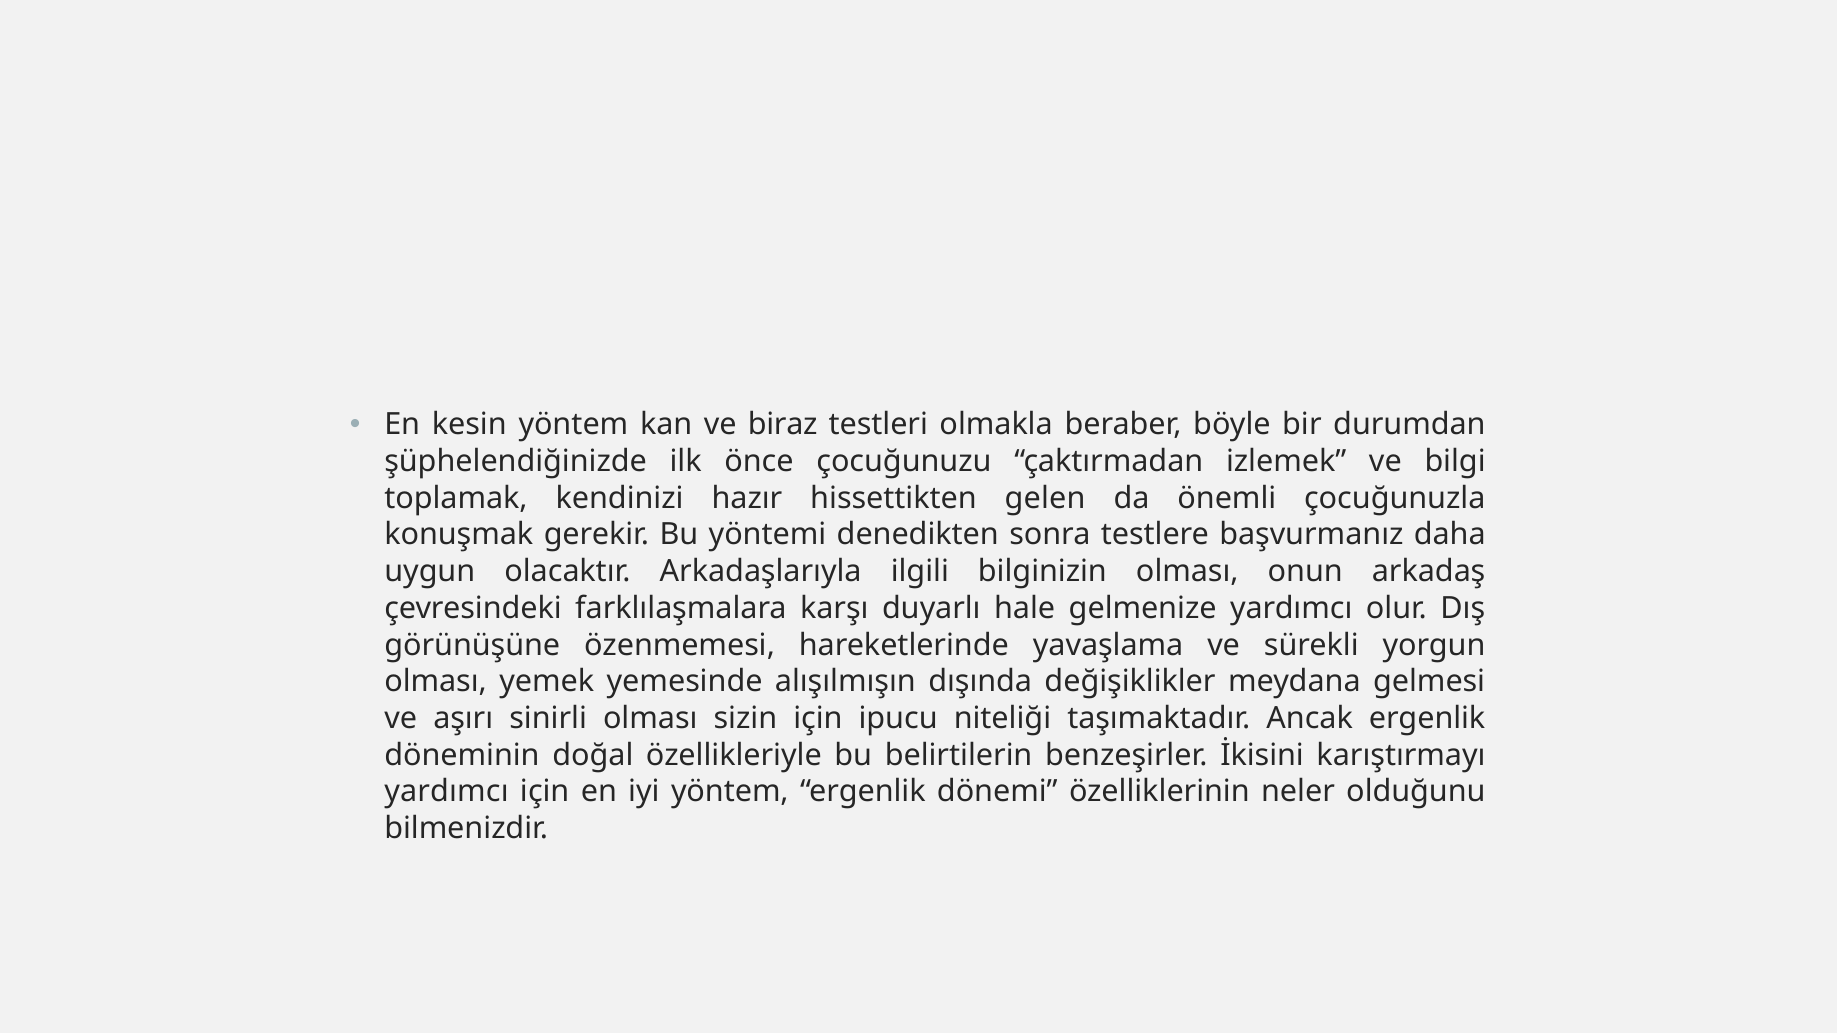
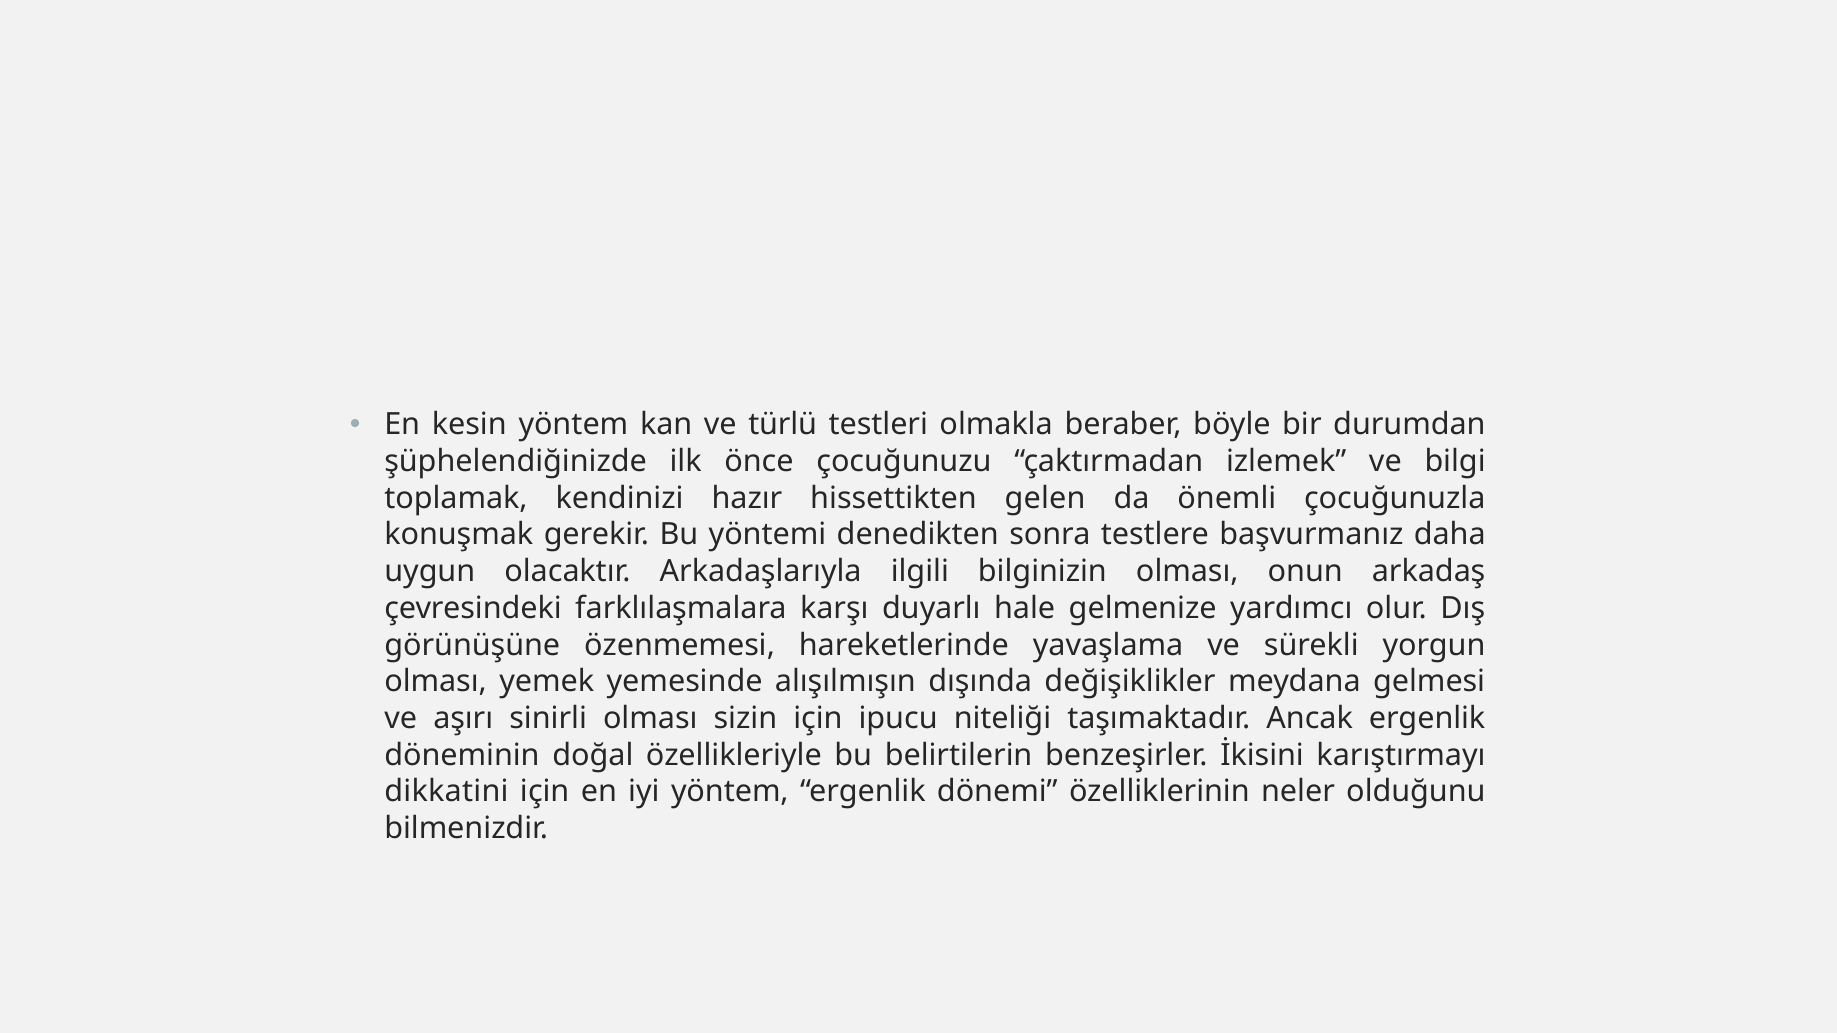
biraz: biraz -> türlü
yardımcı at (447, 792): yardımcı -> dikkatini
